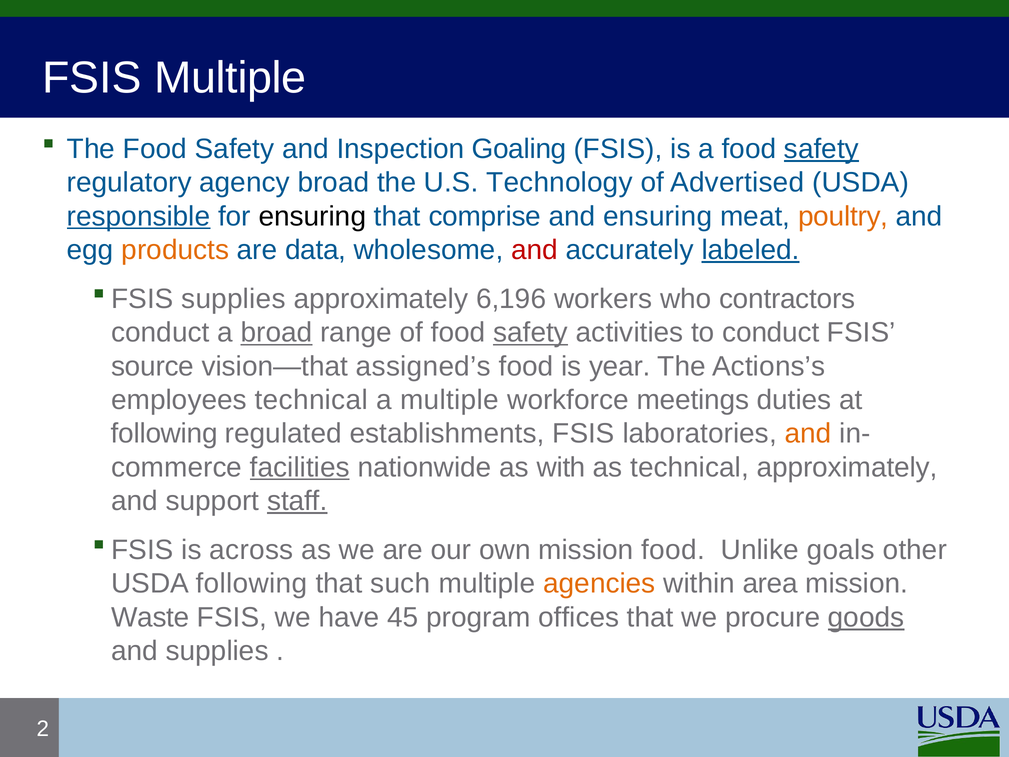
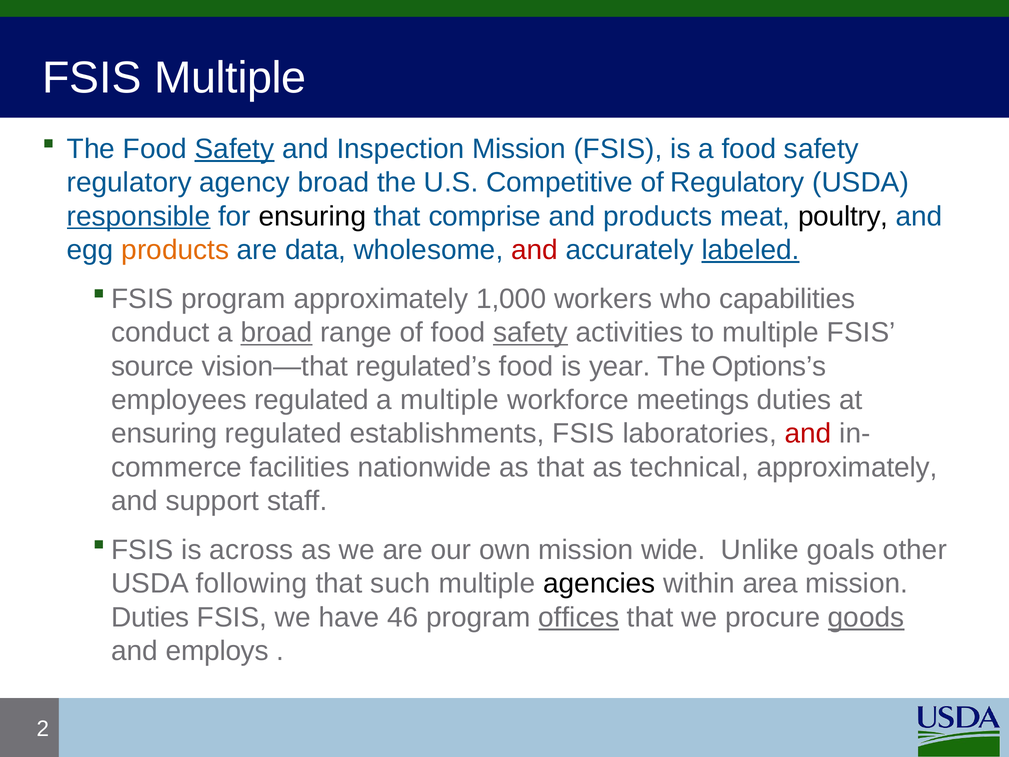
Safety at (234, 149) underline: none -> present
Inspection Goaling: Goaling -> Mission
safety at (821, 149) underline: present -> none
Technology: Technology -> Competitive
of Advertised: Advertised -> Regulatory
and ensuring: ensuring -> products
poultry colour: orange -> black
supplies at (233, 299): supplies -> program
6,196: 6,196 -> 1,000
contractors: contractors -> capabilities
to conduct: conduct -> multiple
assigned’s: assigned’s -> regulated’s
Actions’s: Actions’s -> Options’s
employees technical: technical -> regulated
following at (164, 434): following -> ensuring
and at (808, 434) colour: orange -> red
facilities underline: present -> none
as with: with -> that
staff underline: present -> none
mission food: food -> wide
agencies colour: orange -> black
Waste at (150, 617): Waste -> Duties
45: 45 -> 46
offices underline: none -> present
and supplies: supplies -> employs
